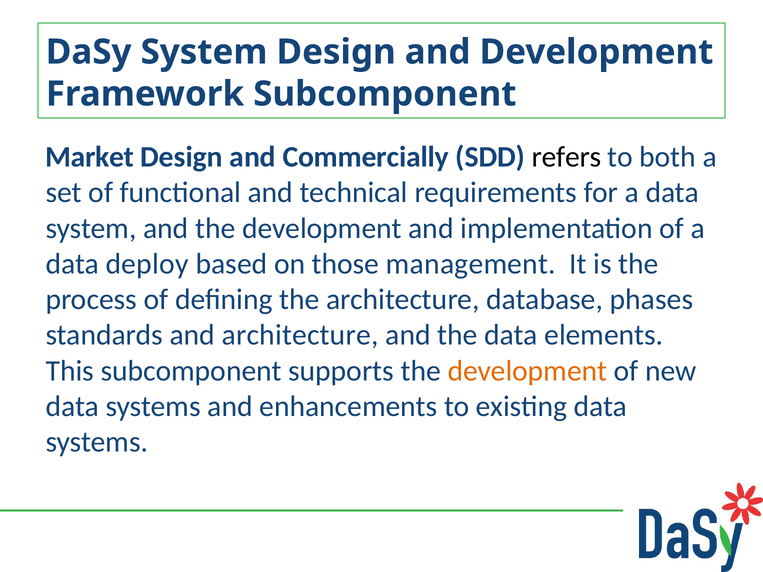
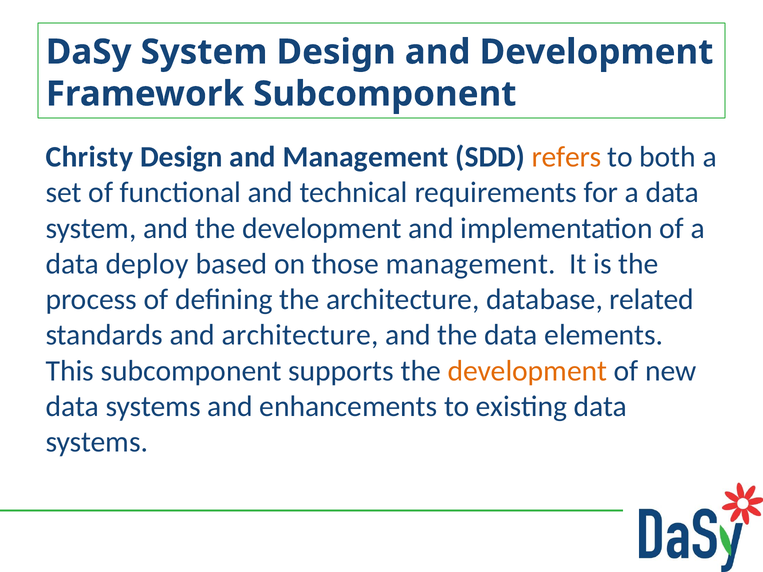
Market: Market -> Christy
and Commercially: Commercially -> Management
refers colour: black -> orange
phases: phases -> related
